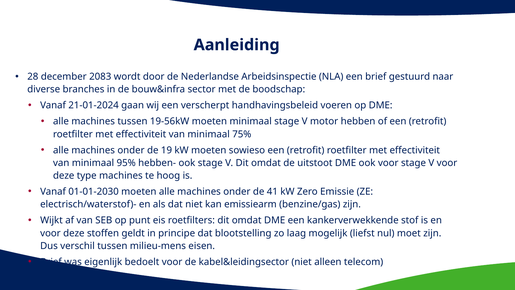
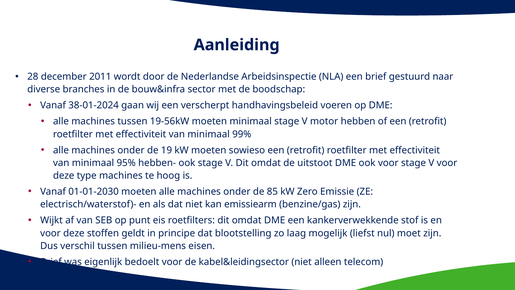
2083: 2083 -> 2011
21-01-2024: 21-01-2024 -> 38-01-2024
75%: 75% -> 99%
41: 41 -> 85
